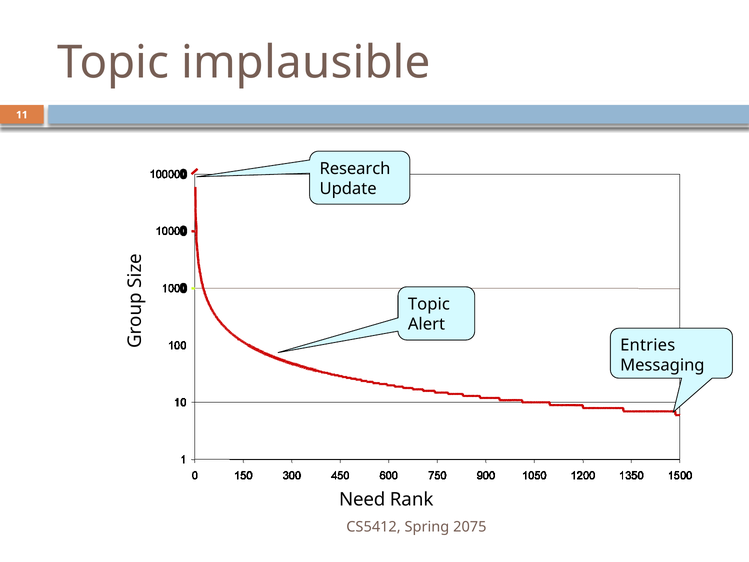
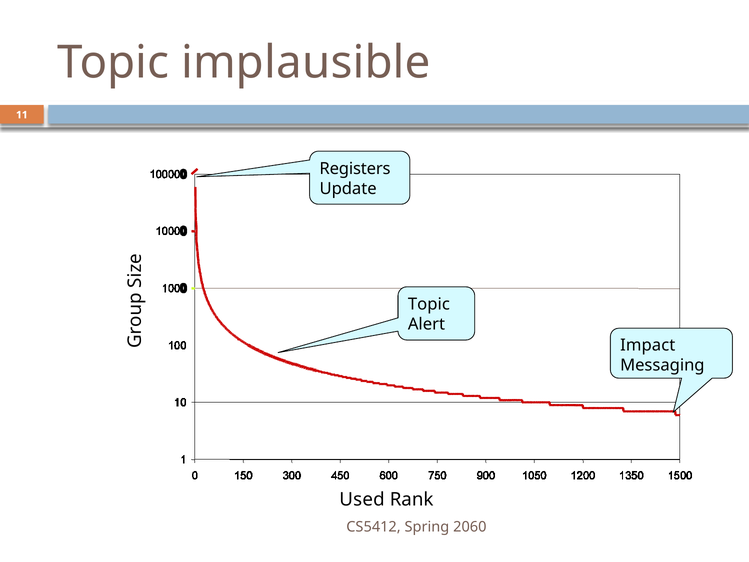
Research: Research -> Registers
Entries: Entries -> Impact
Need: Need -> Used
2075: 2075 -> 2060
